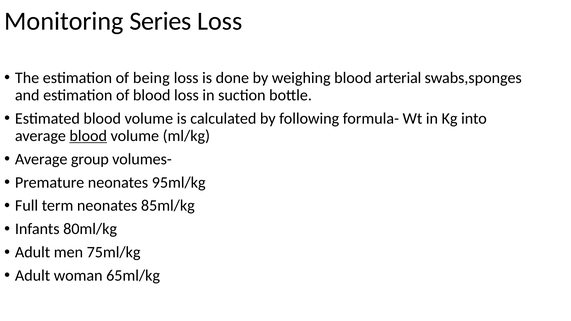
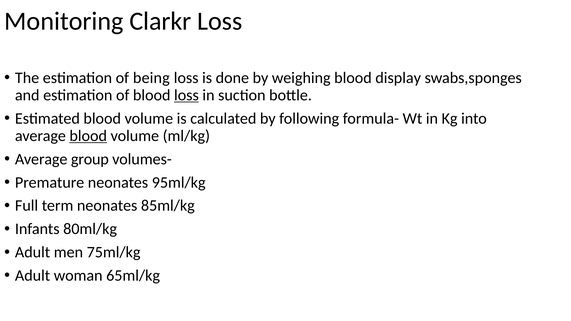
Series: Series -> Clarkr
arterial: arterial -> display
loss at (186, 95) underline: none -> present
